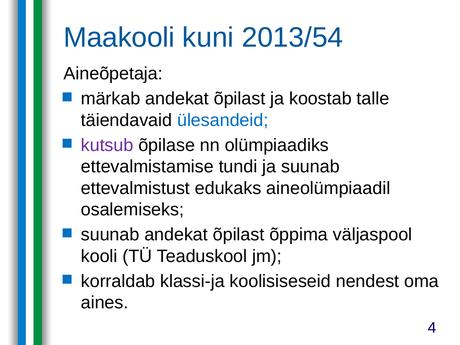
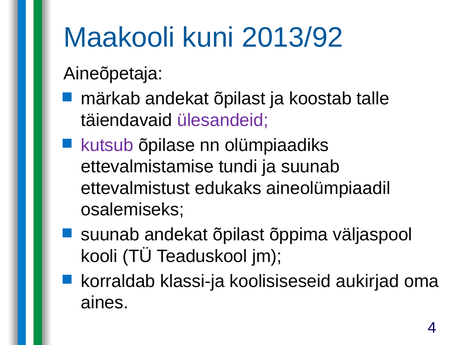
2013/54: 2013/54 -> 2013/92
ülesandeid colour: blue -> purple
nendest: nendest -> aukirjad
